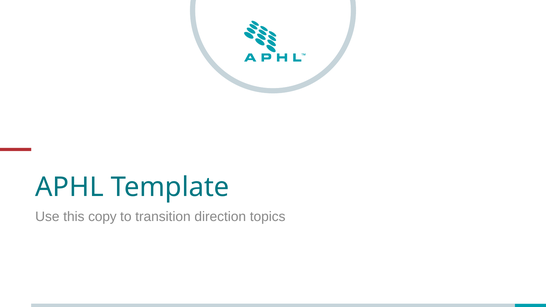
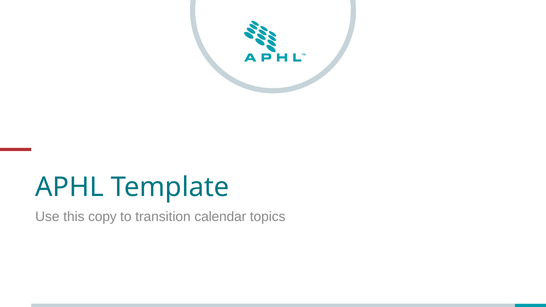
direction: direction -> calendar
